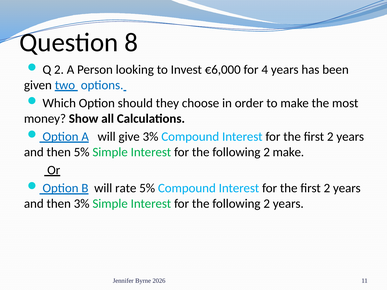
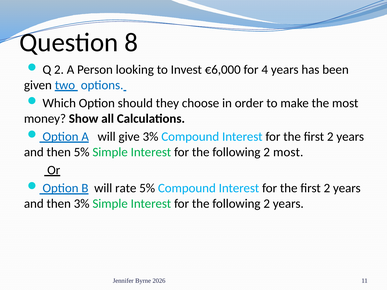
2 make: make -> most
